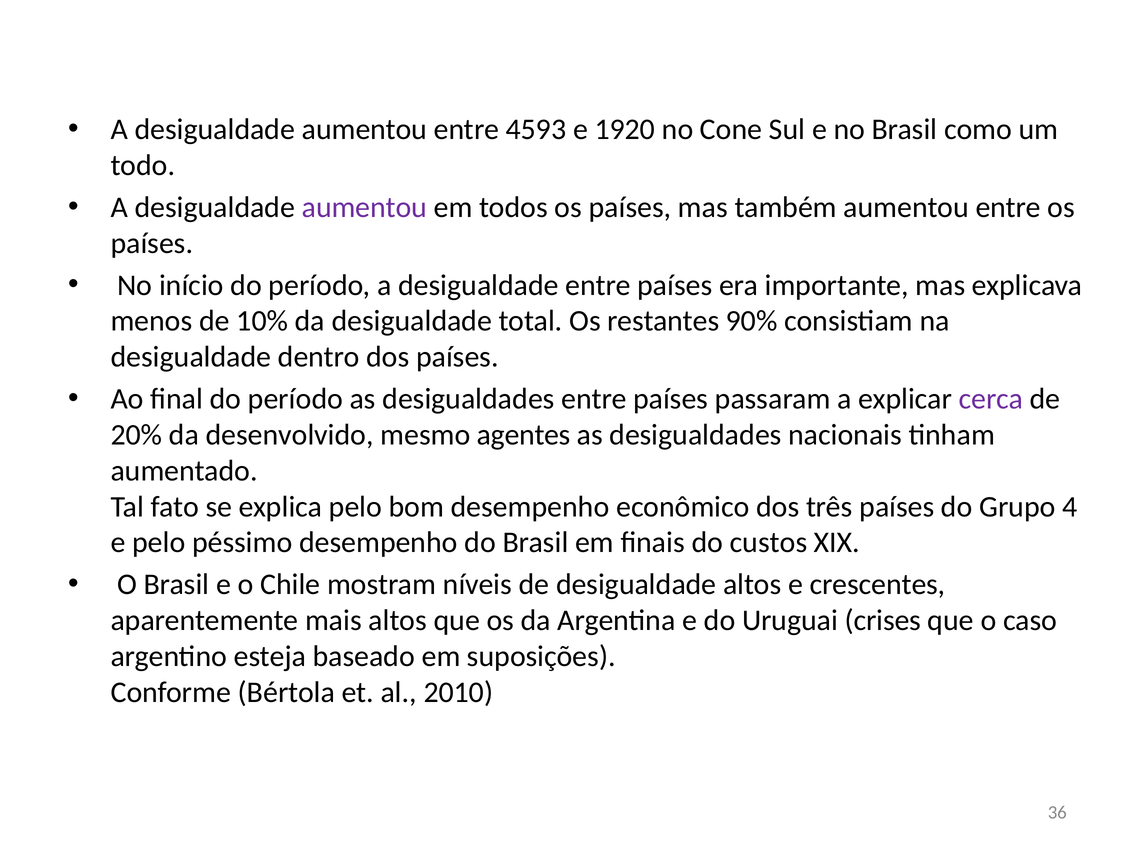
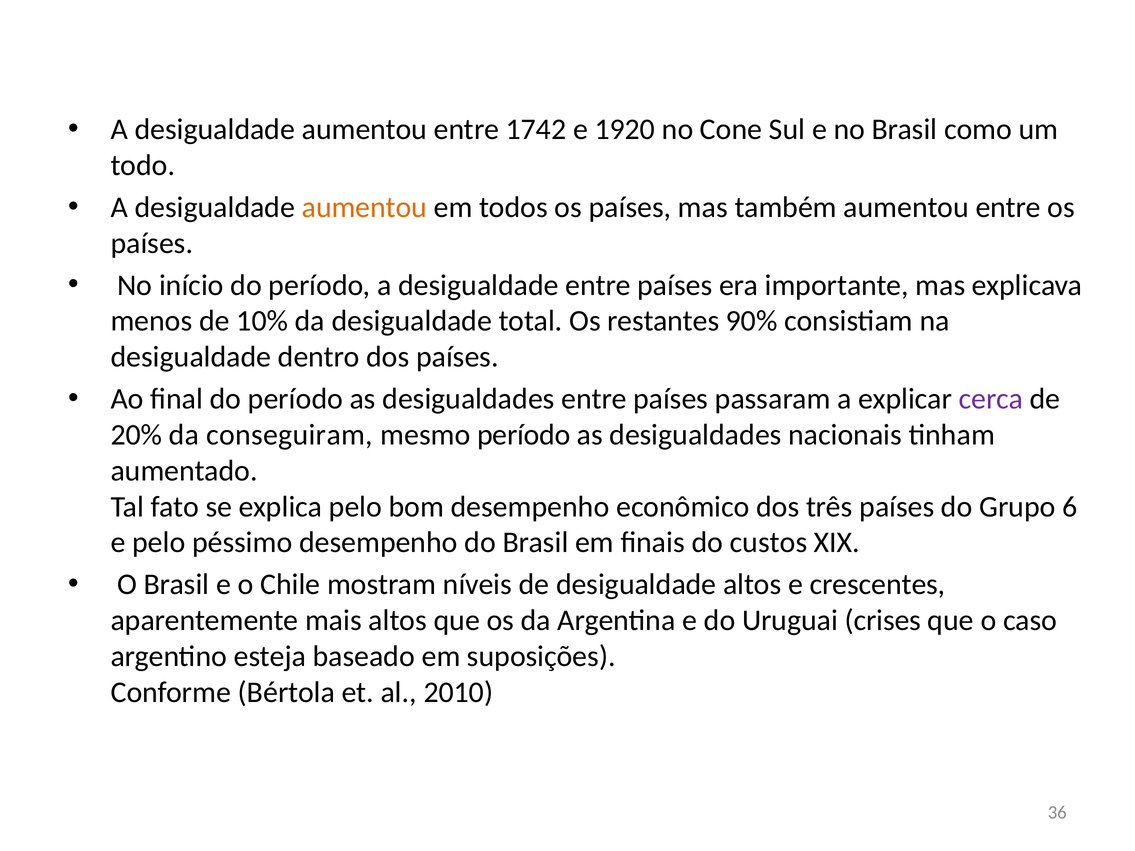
4593: 4593 -> 1742
aumentou at (364, 207) colour: purple -> orange
desenvolvido: desenvolvido -> conseguiram
mesmo agentes: agentes -> período
4: 4 -> 6
